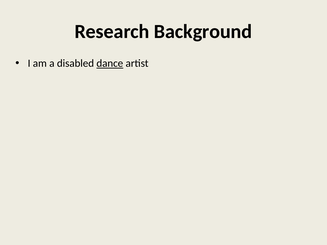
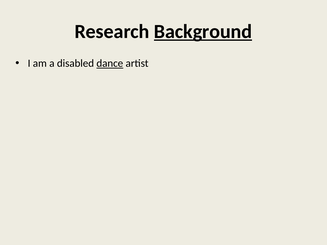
Background underline: none -> present
